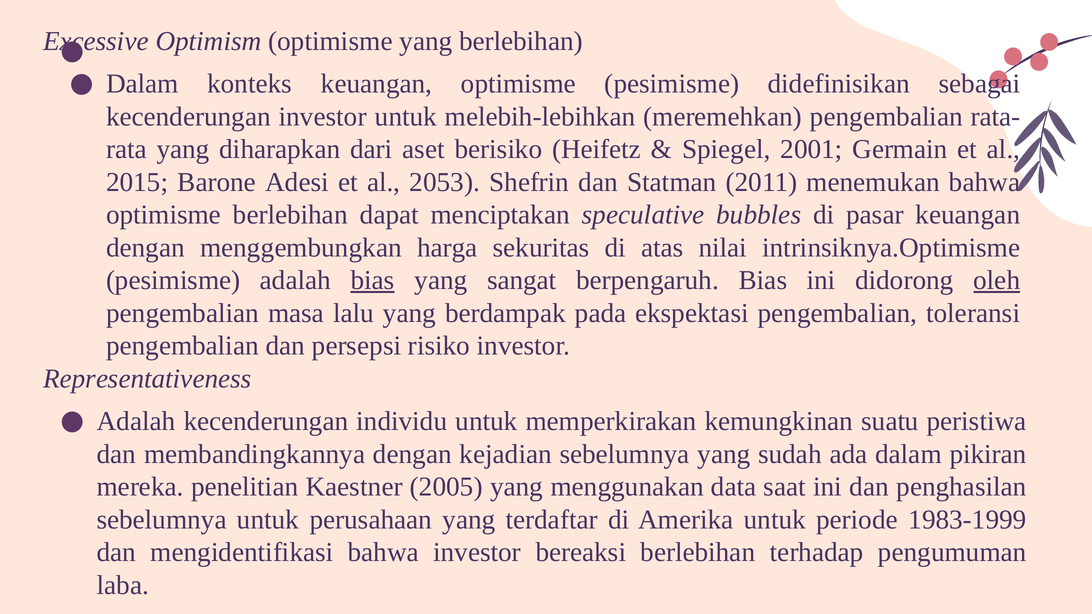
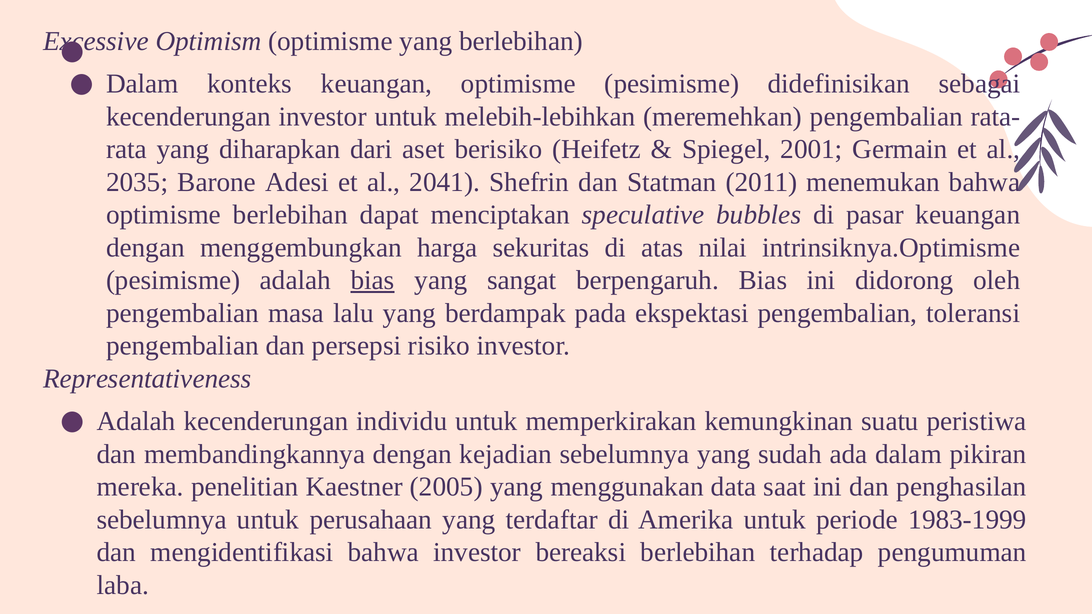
2015: 2015 -> 2035
2053: 2053 -> 2041
oleh underline: present -> none
